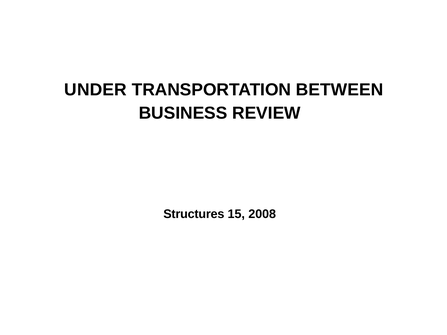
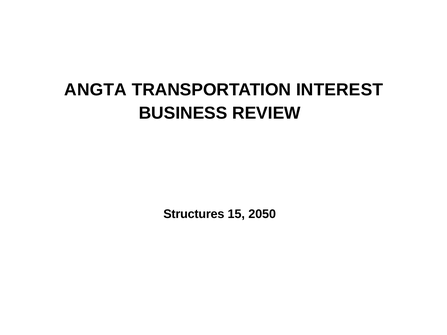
UNDER: UNDER -> ANGTA
BETWEEN: BETWEEN -> INTEREST
2008: 2008 -> 2050
